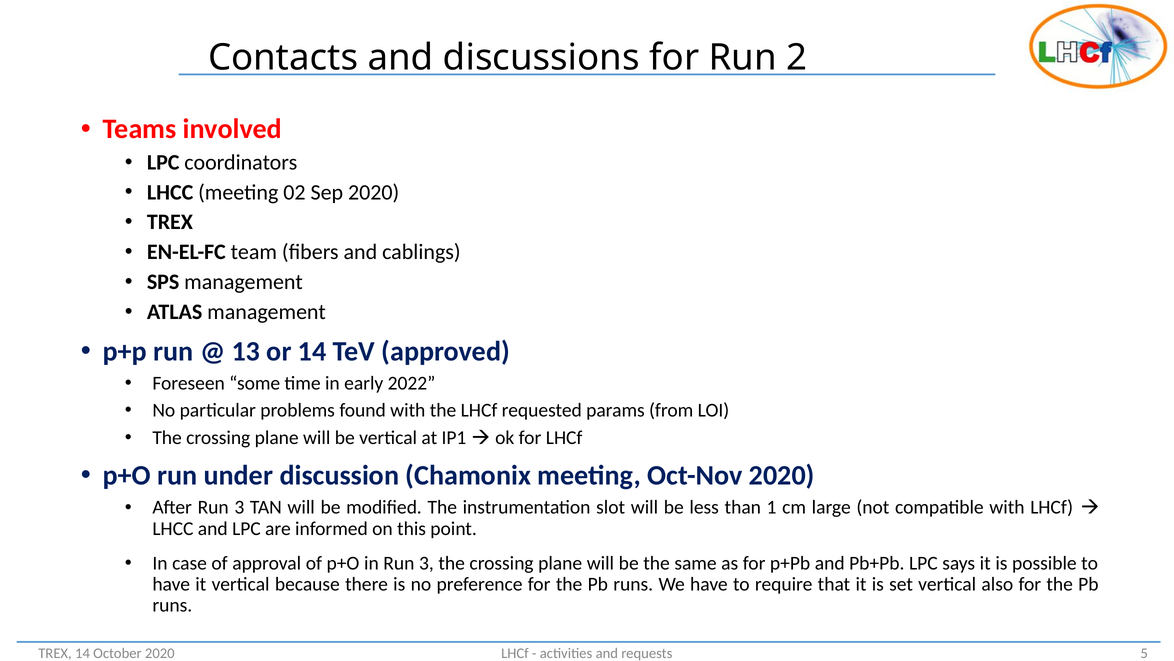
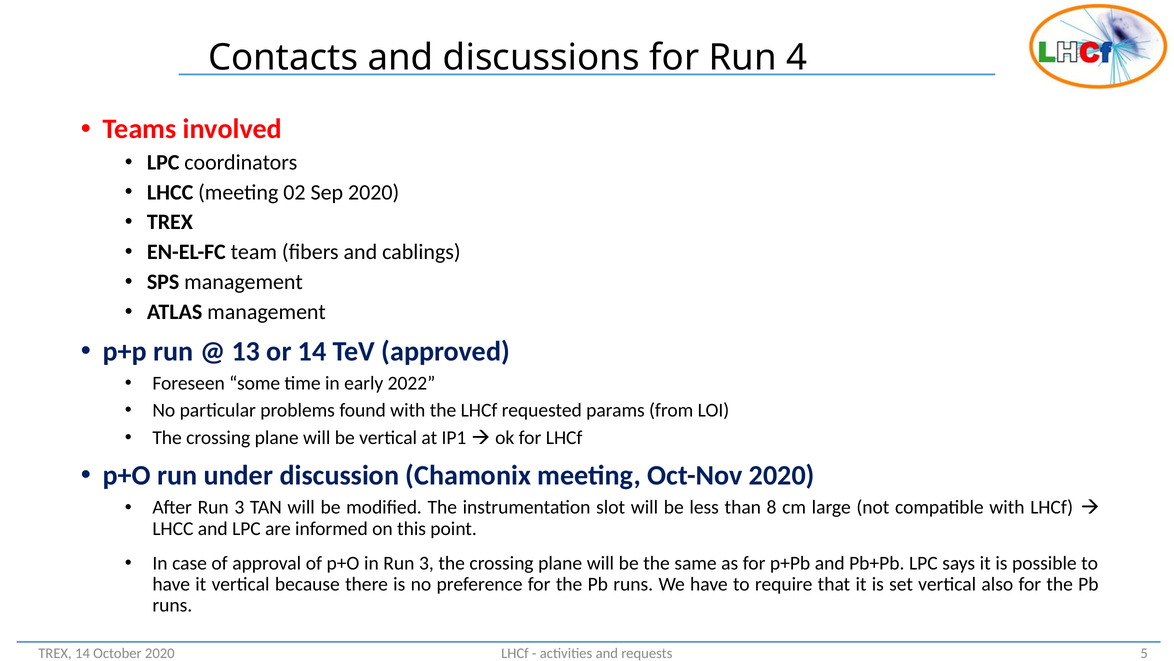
2: 2 -> 4
1: 1 -> 8
